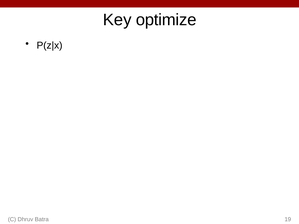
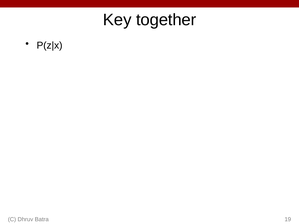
optimize: optimize -> together
